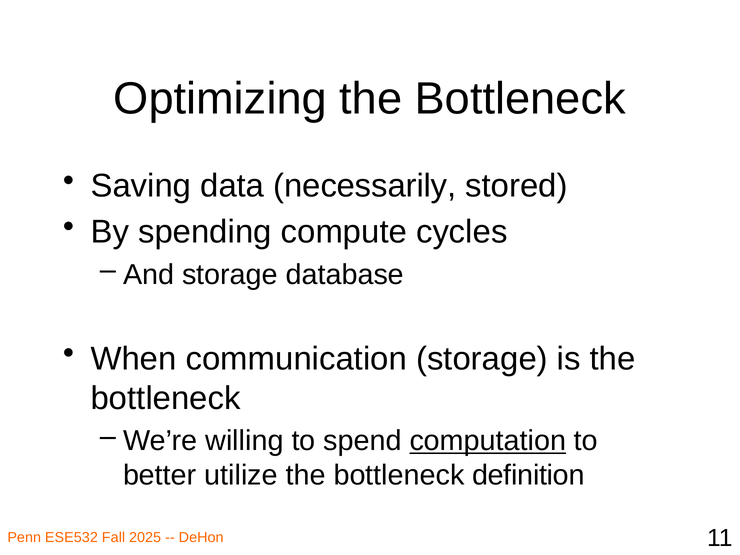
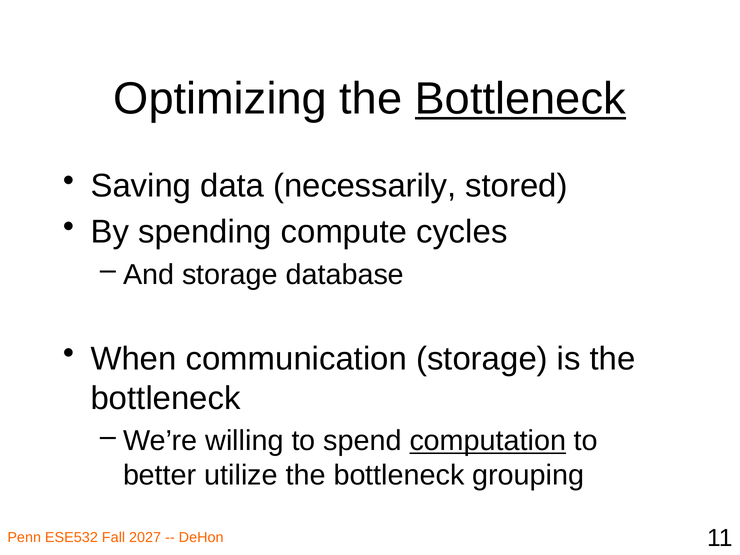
Bottleneck at (520, 99) underline: none -> present
definition: definition -> grouping
2025: 2025 -> 2027
